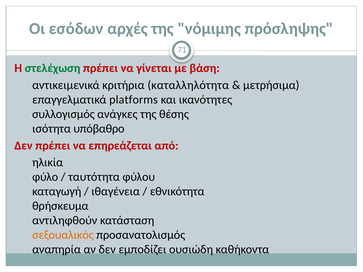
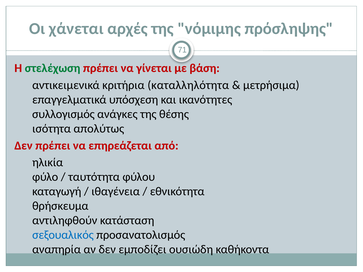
εσόδων: εσόδων -> χάνεται
platforms: platforms -> υπόσχεση
υπόβαθρο: υπόβαθρο -> απολύτως
σεξουαλικός colour: orange -> blue
